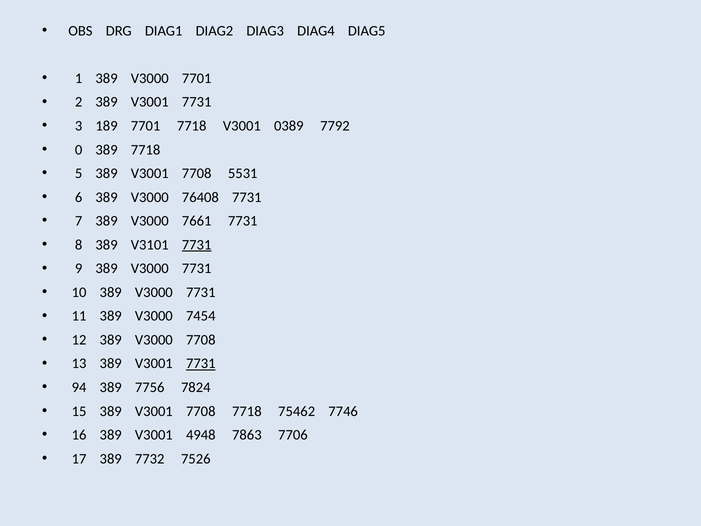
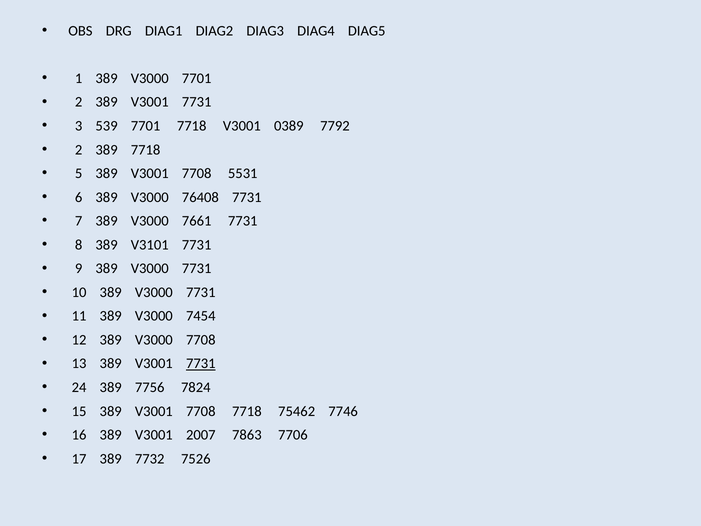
189: 189 -> 539
0 at (79, 150): 0 -> 2
7731 at (197, 245) underline: present -> none
94: 94 -> 24
4948: 4948 -> 2007
